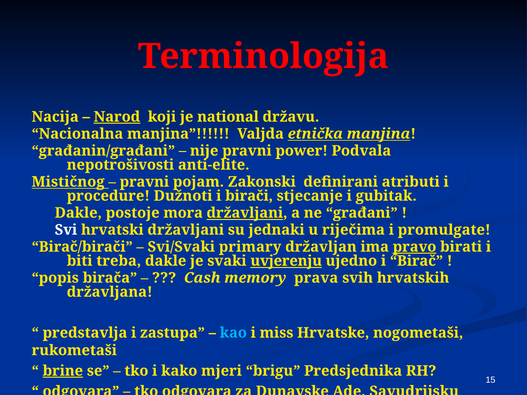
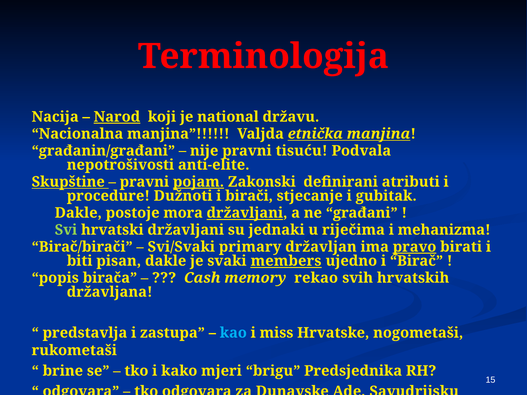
power: power -> tisuću
Mističnog: Mističnog -> Skupštine
pojam underline: none -> present
Svi colour: white -> light green
promulgate: promulgate -> mehanizma
treba: treba -> pisan
uvjerenju: uvjerenju -> members
prava: prava -> rekao
brine underline: present -> none
